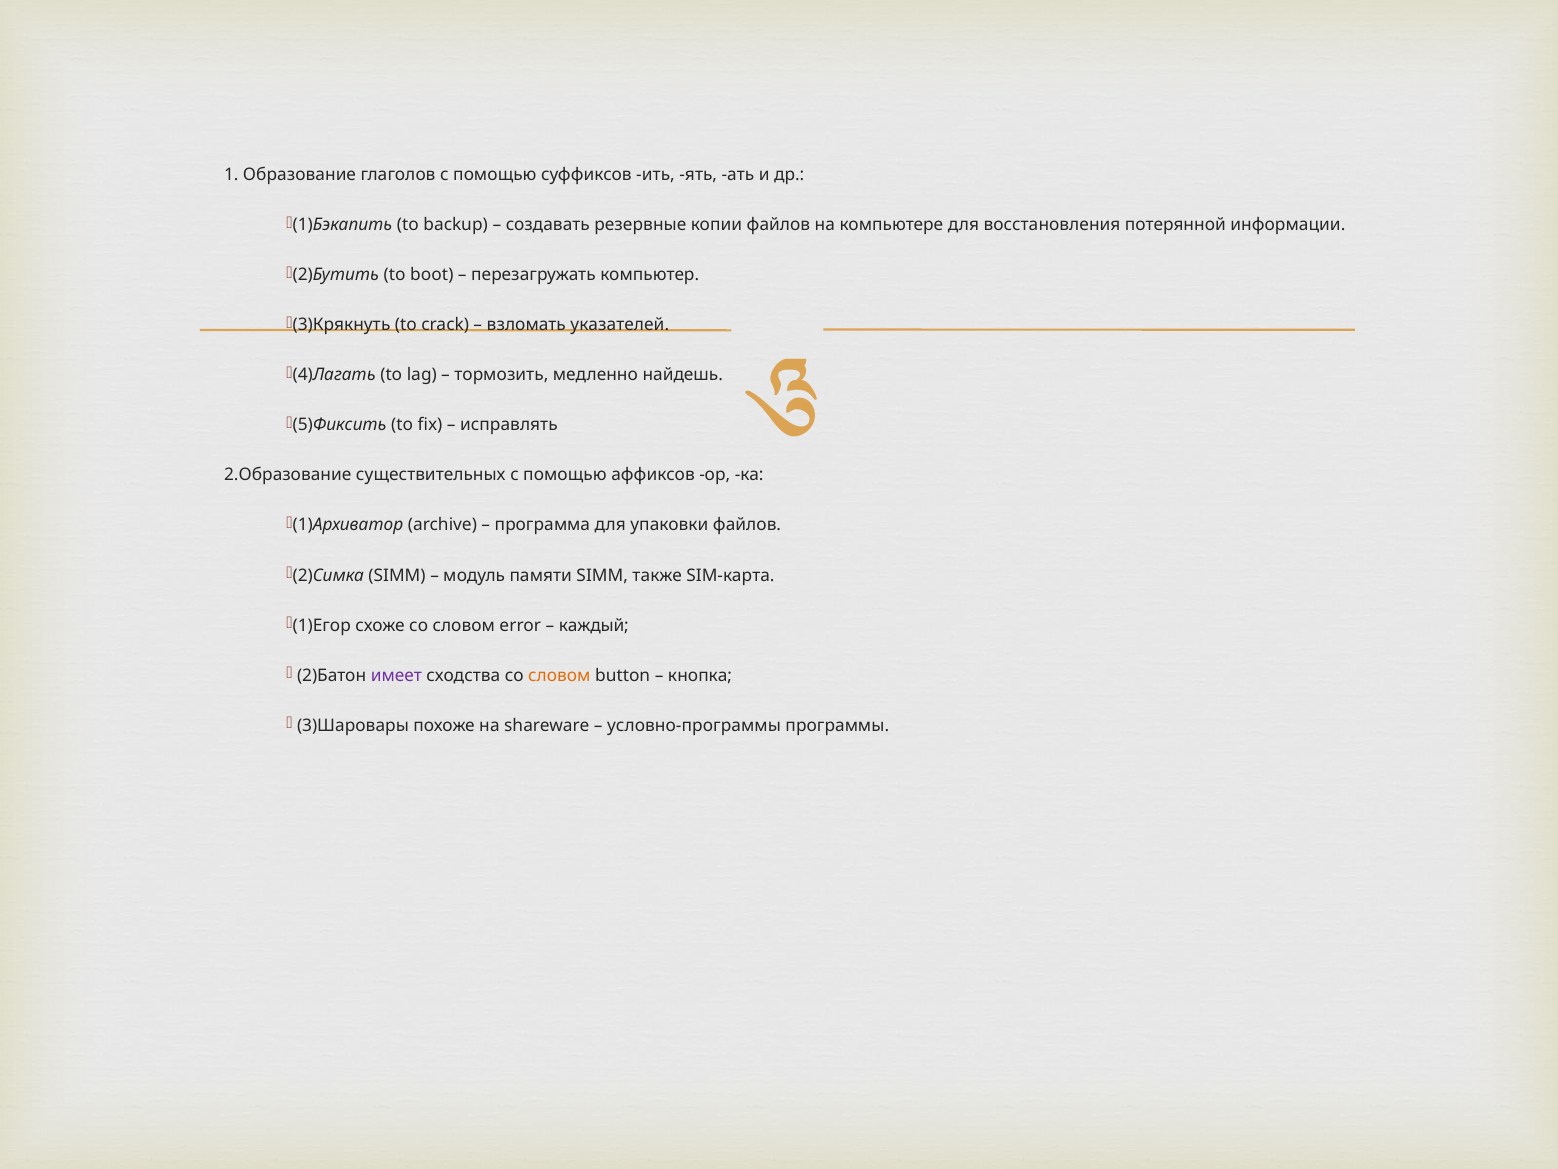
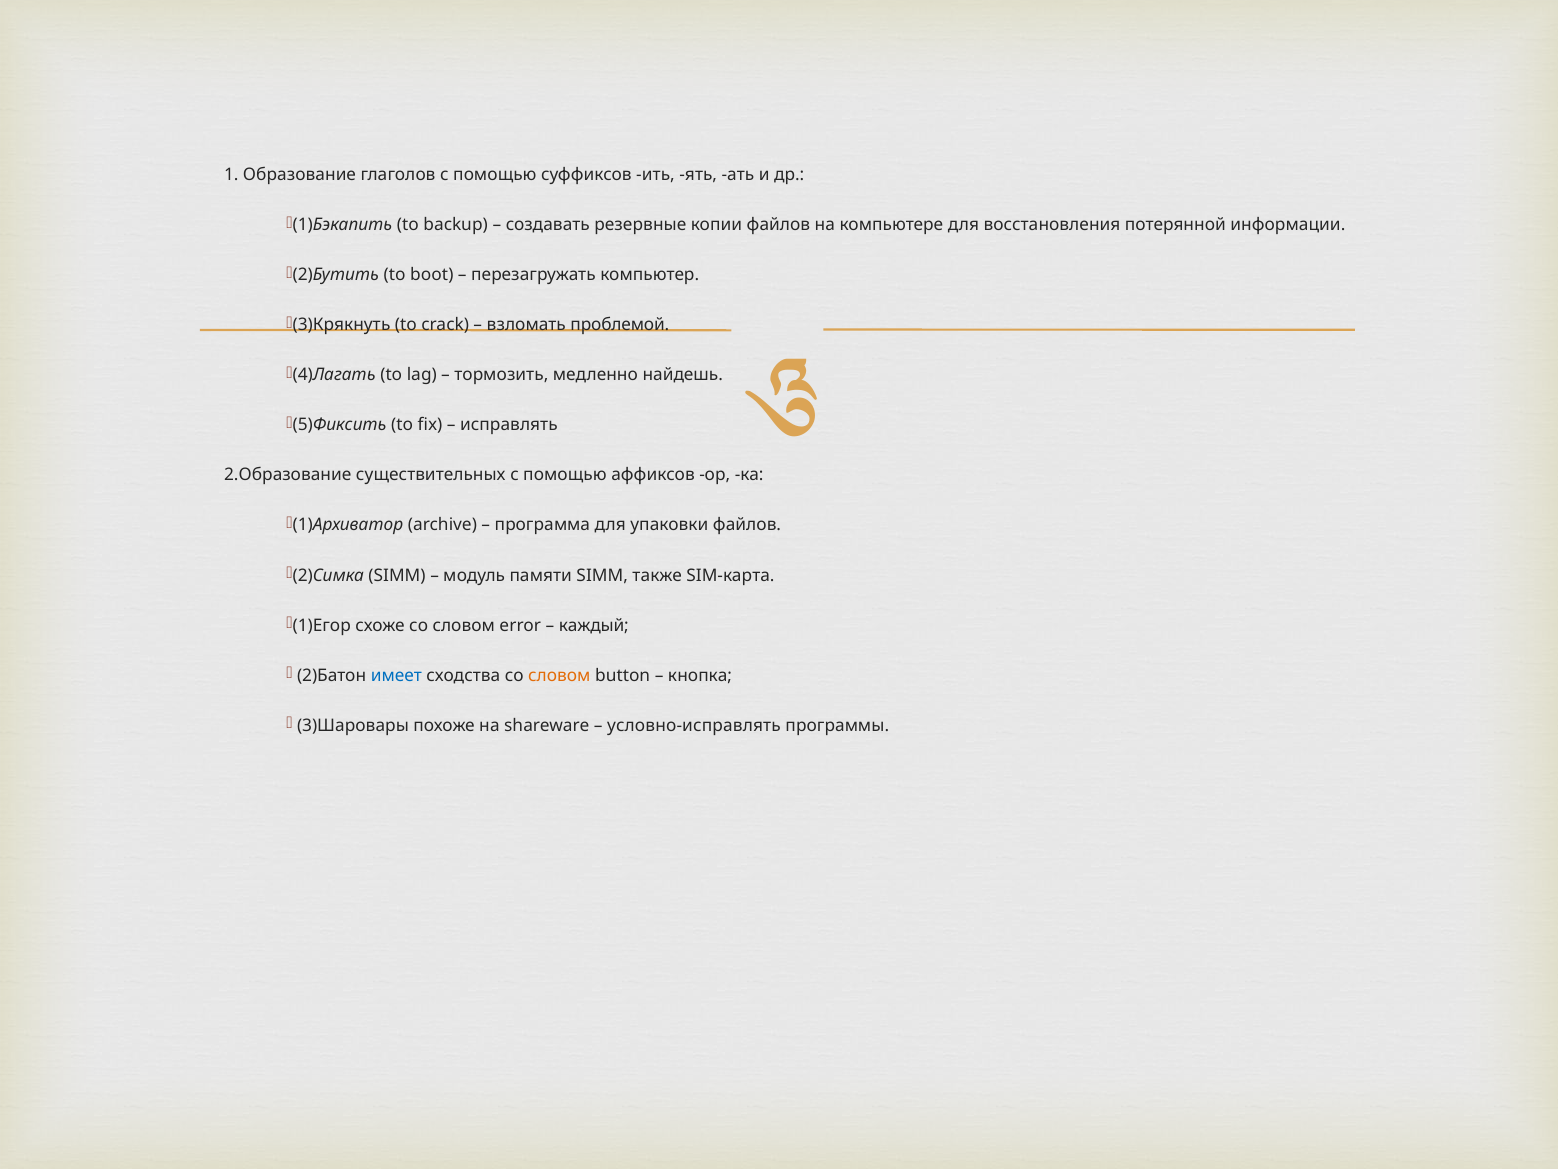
указателей: указателей -> проблемой
имеет colour: purple -> blue
условно-программы: условно-программы -> условно-исправлять
